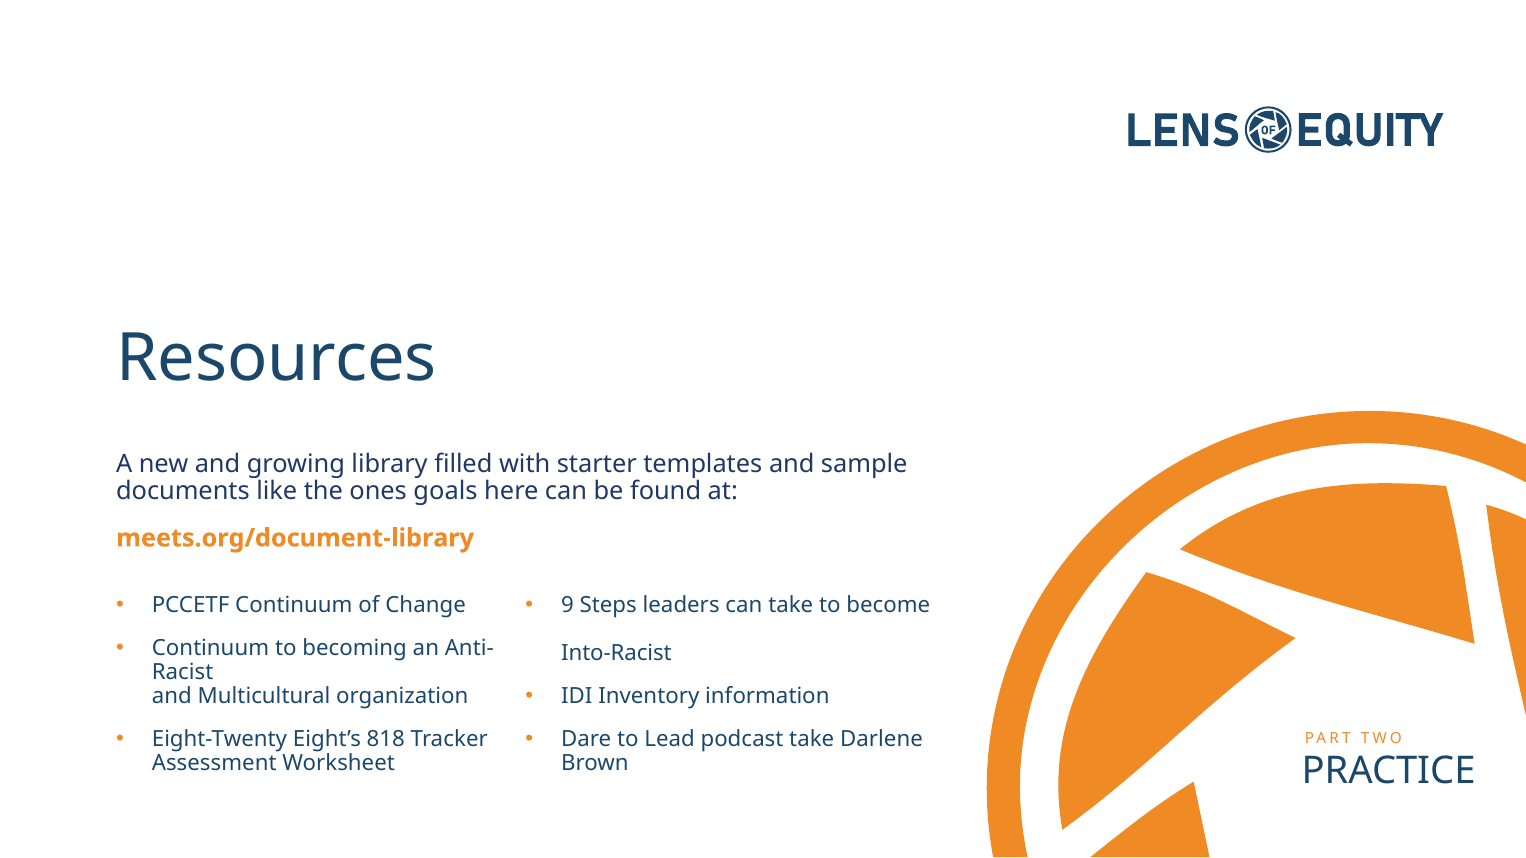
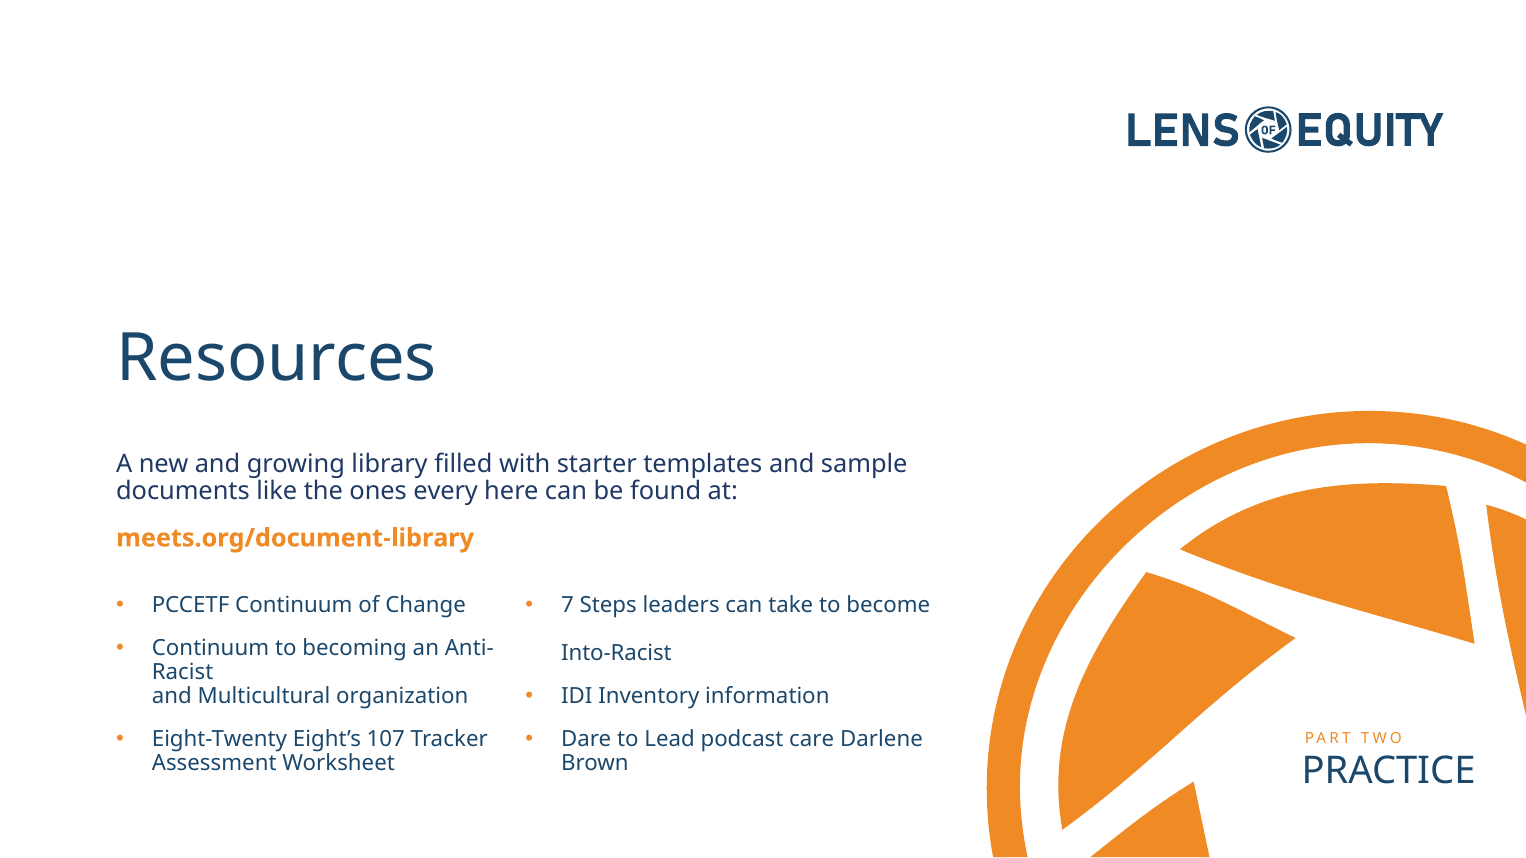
goals: goals -> every
9: 9 -> 7
818: 818 -> 107
podcast take: take -> care
